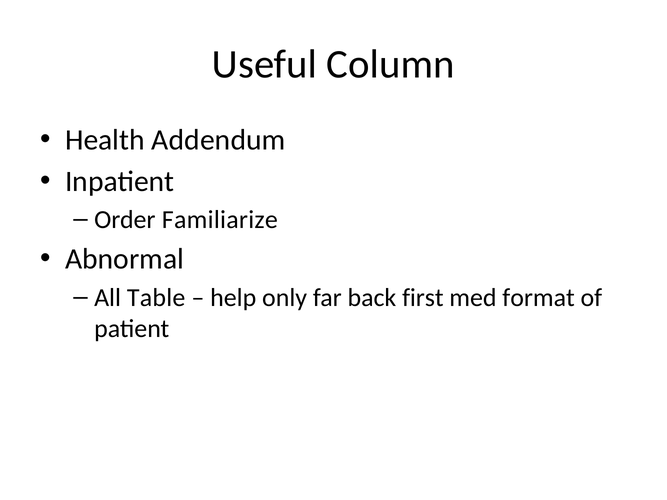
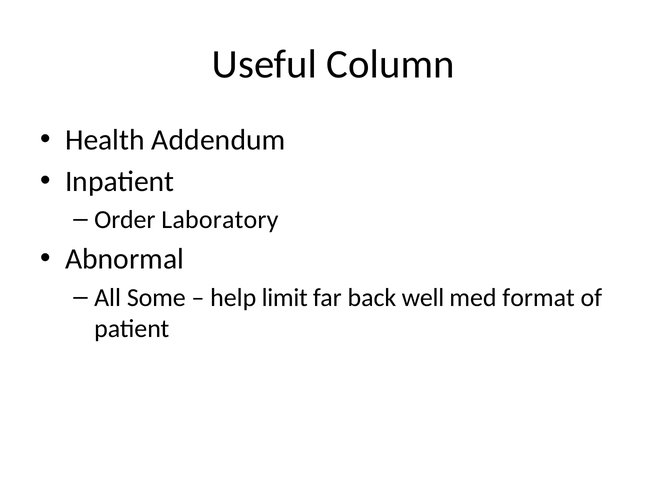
Familiarize: Familiarize -> Laboratory
Table: Table -> Some
only: only -> limit
first: first -> well
